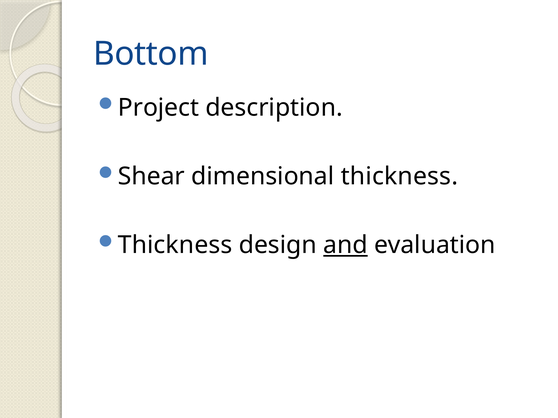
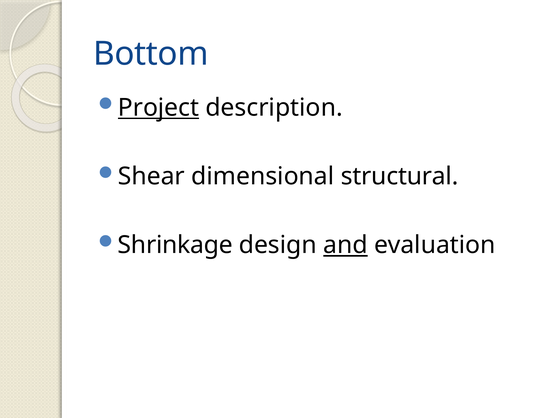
Project underline: none -> present
dimensional thickness: thickness -> structural
Thickness at (175, 245): Thickness -> Shrinkage
